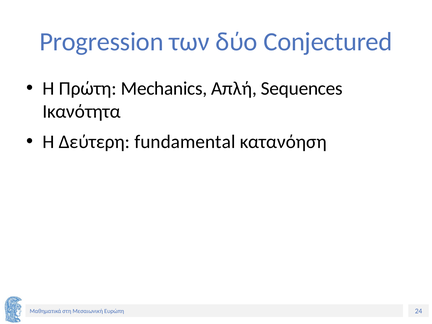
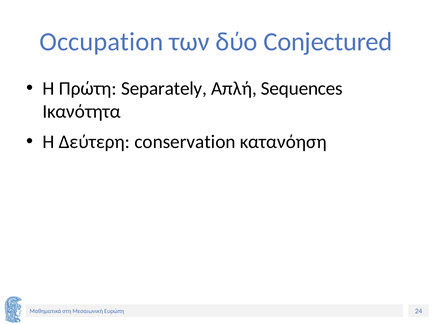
Progression: Progression -> Occupation
Mechanics: Mechanics -> Separately
fundamental: fundamental -> conservation
